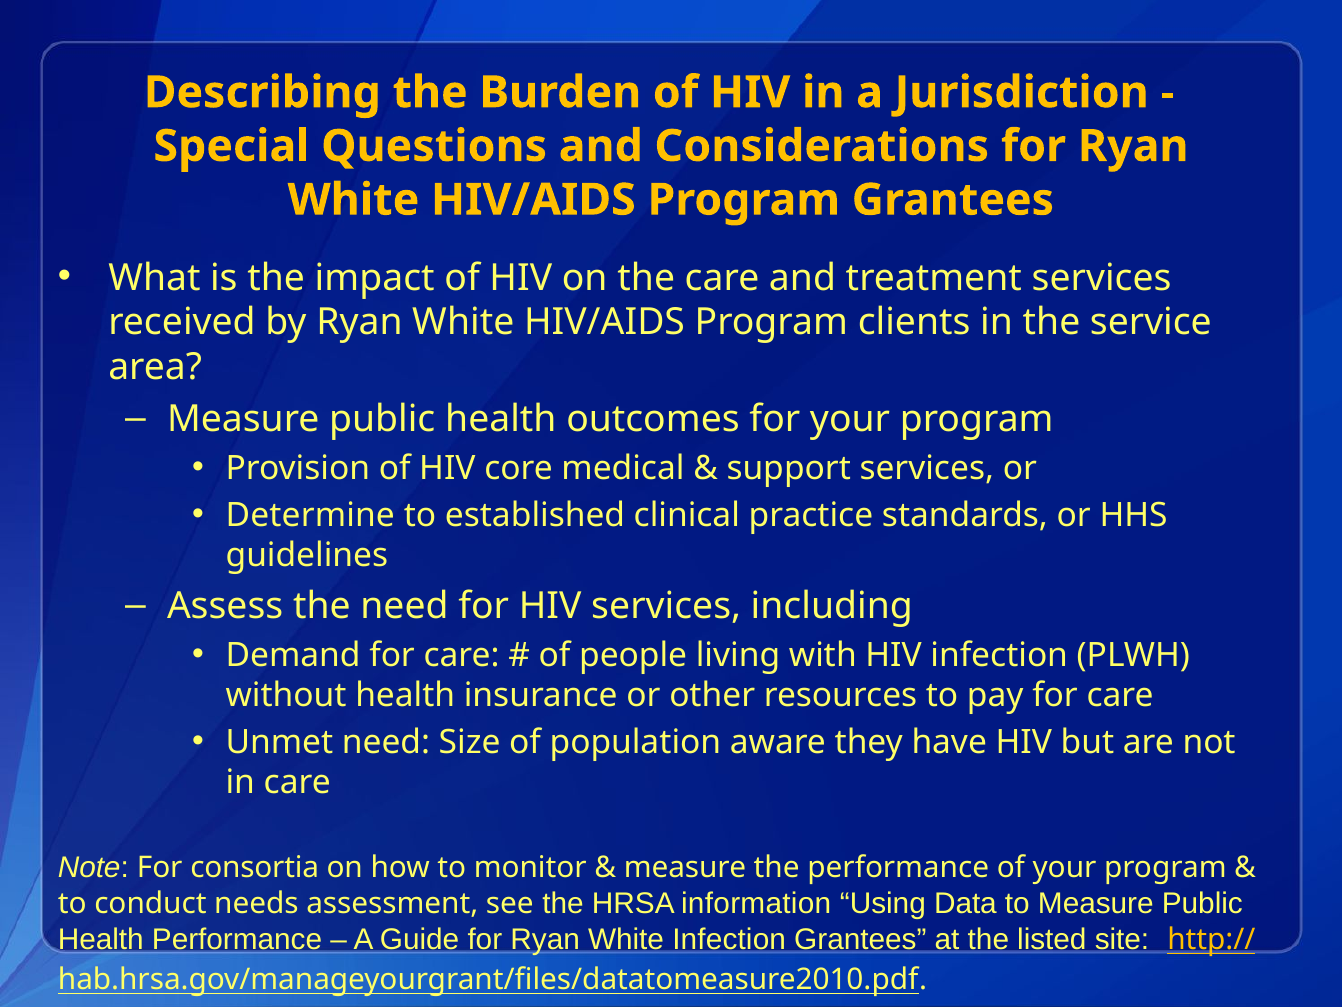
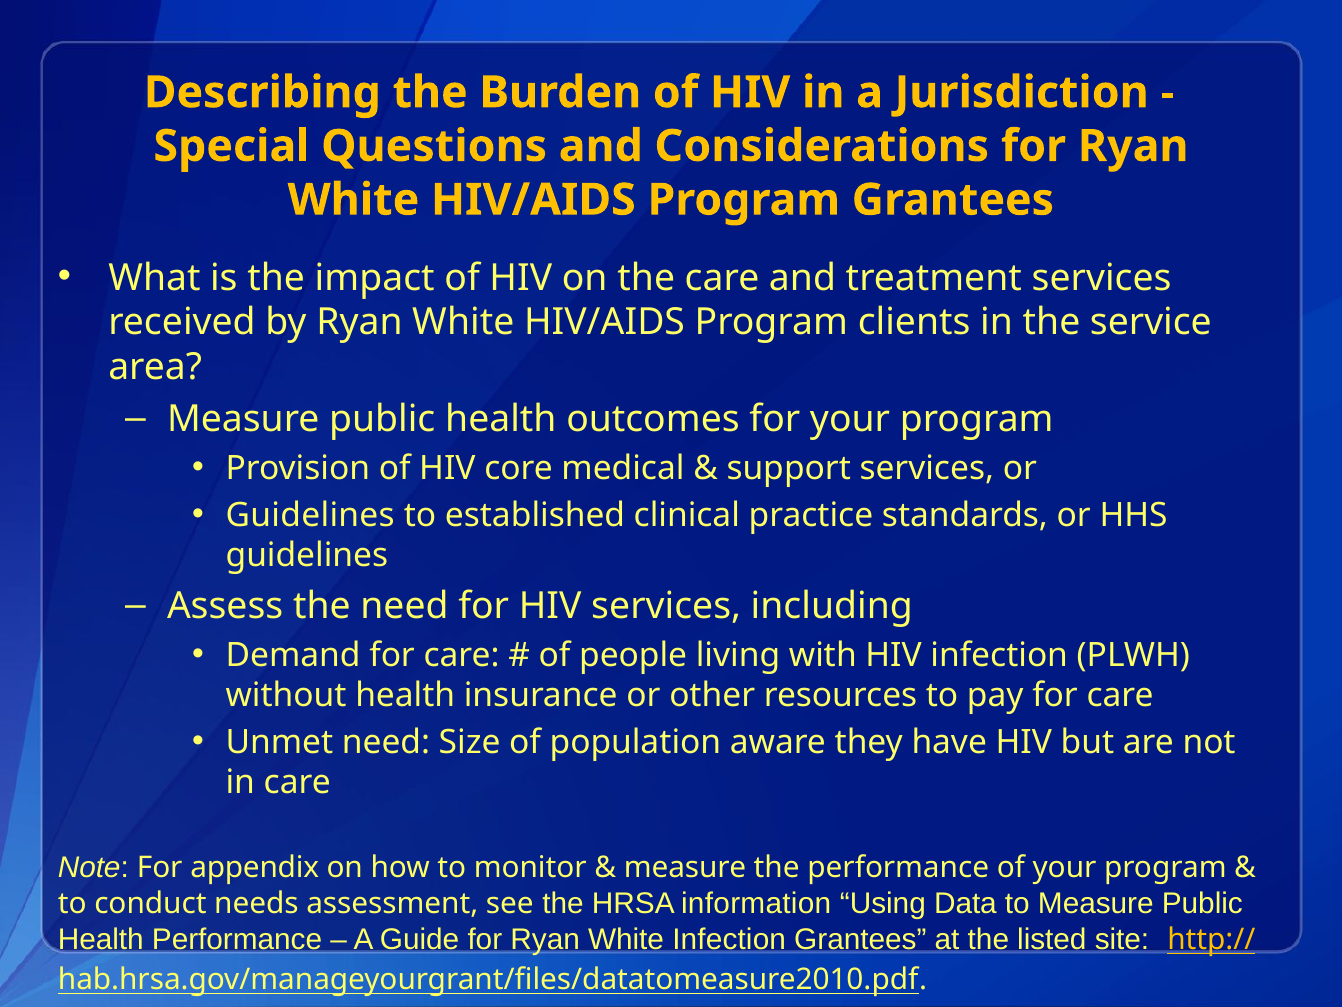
Determine at (310, 515): Determine -> Guidelines
consortia: consortia -> appendix
